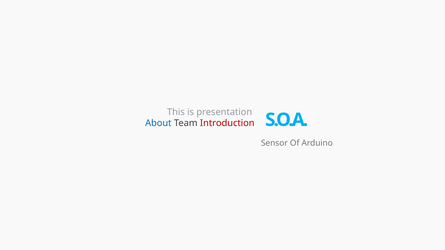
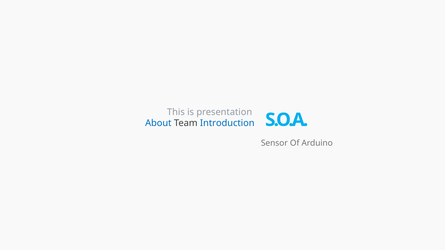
Introduction colour: red -> blue
